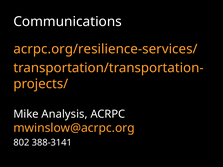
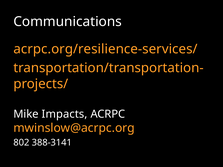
Analysis: Analysis -> Impacts
